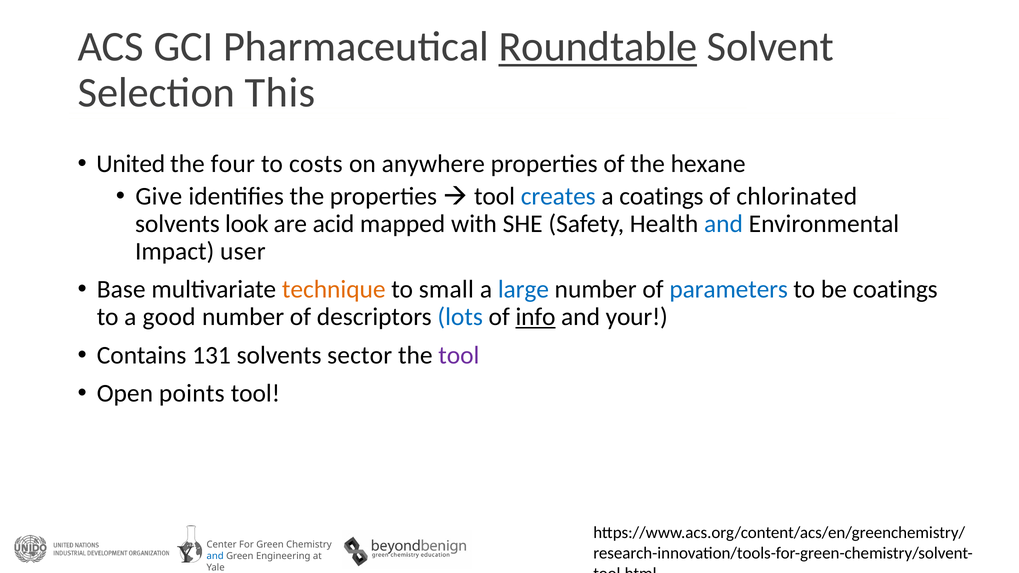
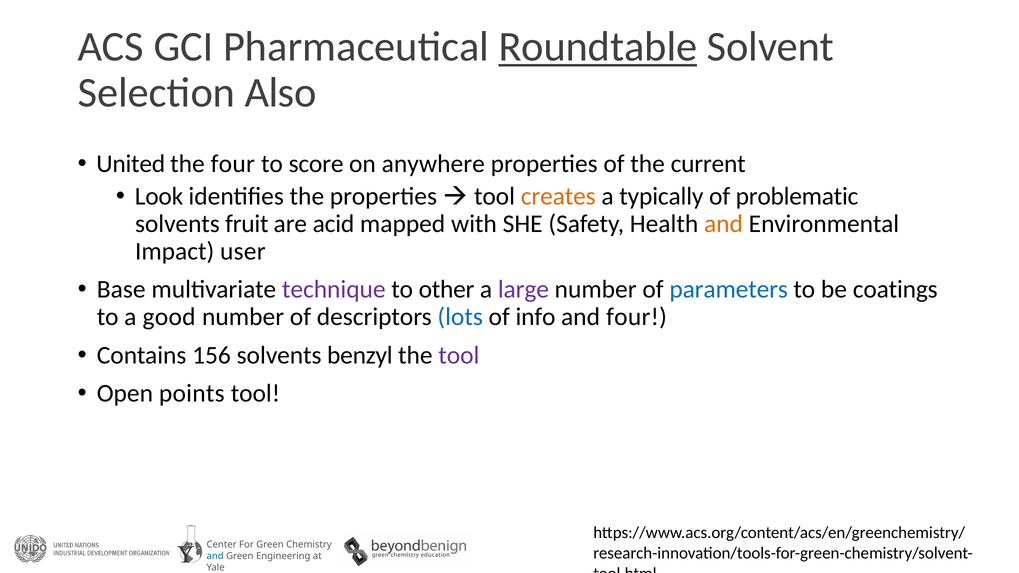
This: This -> Also
costs: costs -> score
hexane: hexane -> current
Give: Give -> Look
creates colour: blue -> orange
a coatings: coatings -> typically
chlorinated: chlorinated -> problematic
look: look -> fruit
and at (724, 224) colour: blue -> orange
technique colour: orange -> purple
small: small -> other
large colour: blue -> purple
info underline: present -> none
and your: your -> four
131: 131 -> 156
sector: sector -> benzyl
